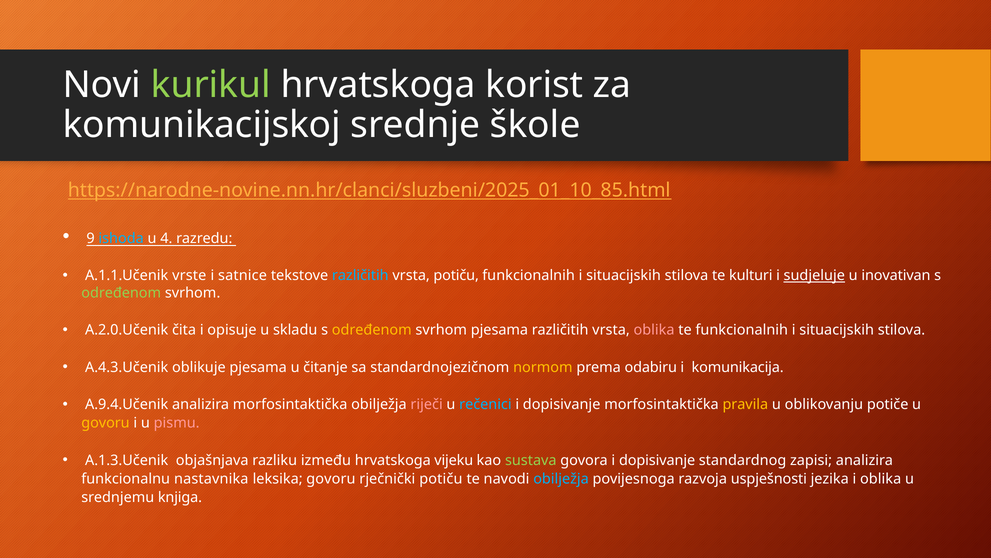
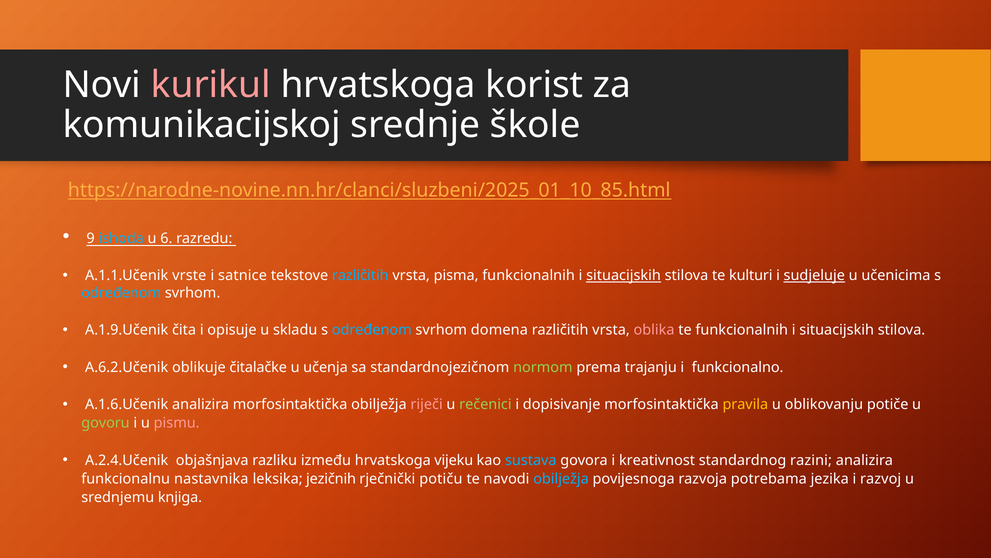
kurikul colour: light green -> pink
4: 4 -> 6
vrsta potiču: potiču -> pisma
situacijskih at (624, 275) underline: none -> present
inovativan: inovativan -> učenicima
određenom at (121, 293) colour: light green -> light blue
A.2.0.Učenik: A.2.0.Učenik -> A.1.9.Učenik
određenom at (372, 330) colour: yellow -> light blue
svrhom pjesama: pjesama -> domena
A.4.3.Učenik: A.4.3.Učenik -> A.6.2.Učenik
oblikuje pjesama: pjesama -> čitalačke
čitanje: čitanje -> učenja
normom colour: yellow -> light green
odabiru: odabiru -> trajanju
komunikacija: komunikacija -> funkcionalno
A.9.4.Učenik: A.9.4.Učenik -> A.1.6.Učenik
rečenici colour: light blue -> light green
govoru at (105, 423) colour: yellow -> light green
A.1.3.Učenik: A.1.3.Učenik -> A.2.4.Učenik
sustava colour: light green -> light blue
govora i dopisivanje: dopisivanje -> kreativnost
zapisi: zapisi -> razini
leksika govoru: govoru -> jezičnih
uspješnosti: uspješnosti -> potrebama
i oblika: oblika -> razvoj
